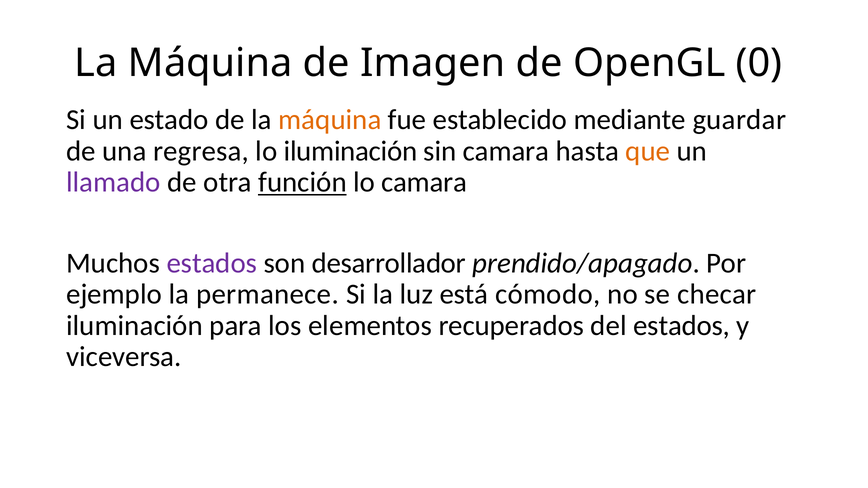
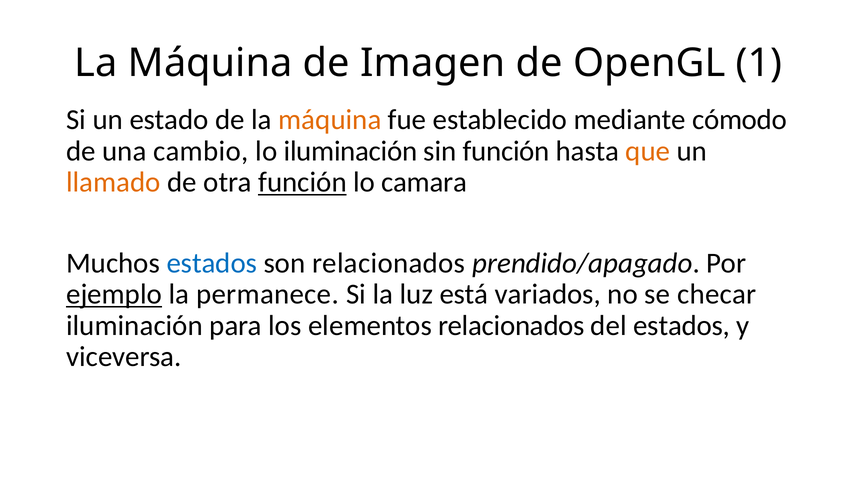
0: 0 -> 1
guardar: guardar -> cómodo
regresa: regresa -> cambio
sin camara: camara -> función
llamado colour: purple -> orange
estados at (212, 263) colour: purple -> blue
son desarrollador: desarrollador -> relacionados
ejemplo underline: none -> present
cómodo: cómodo -> variados
elementos recuperados: recuperados -> relacionados
